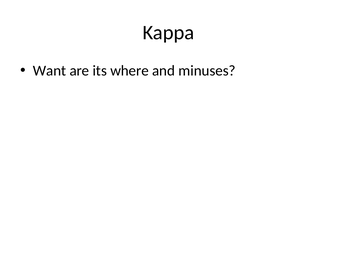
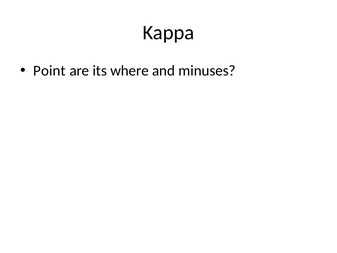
Want: Want -> Point
